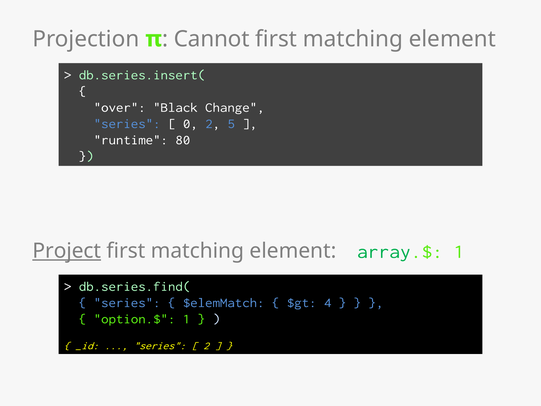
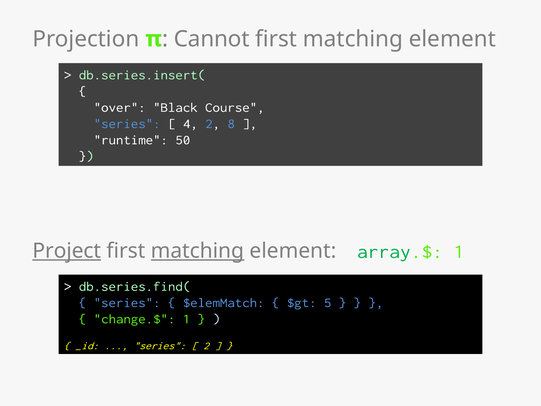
Change: Change -> Course
0: 0 -> 4
5: 5 -> 8
80: 80 -> 50
matching at (198, 251) underline: none -> present
4: 4 -> 5
option.$: option.$ -> change.$
